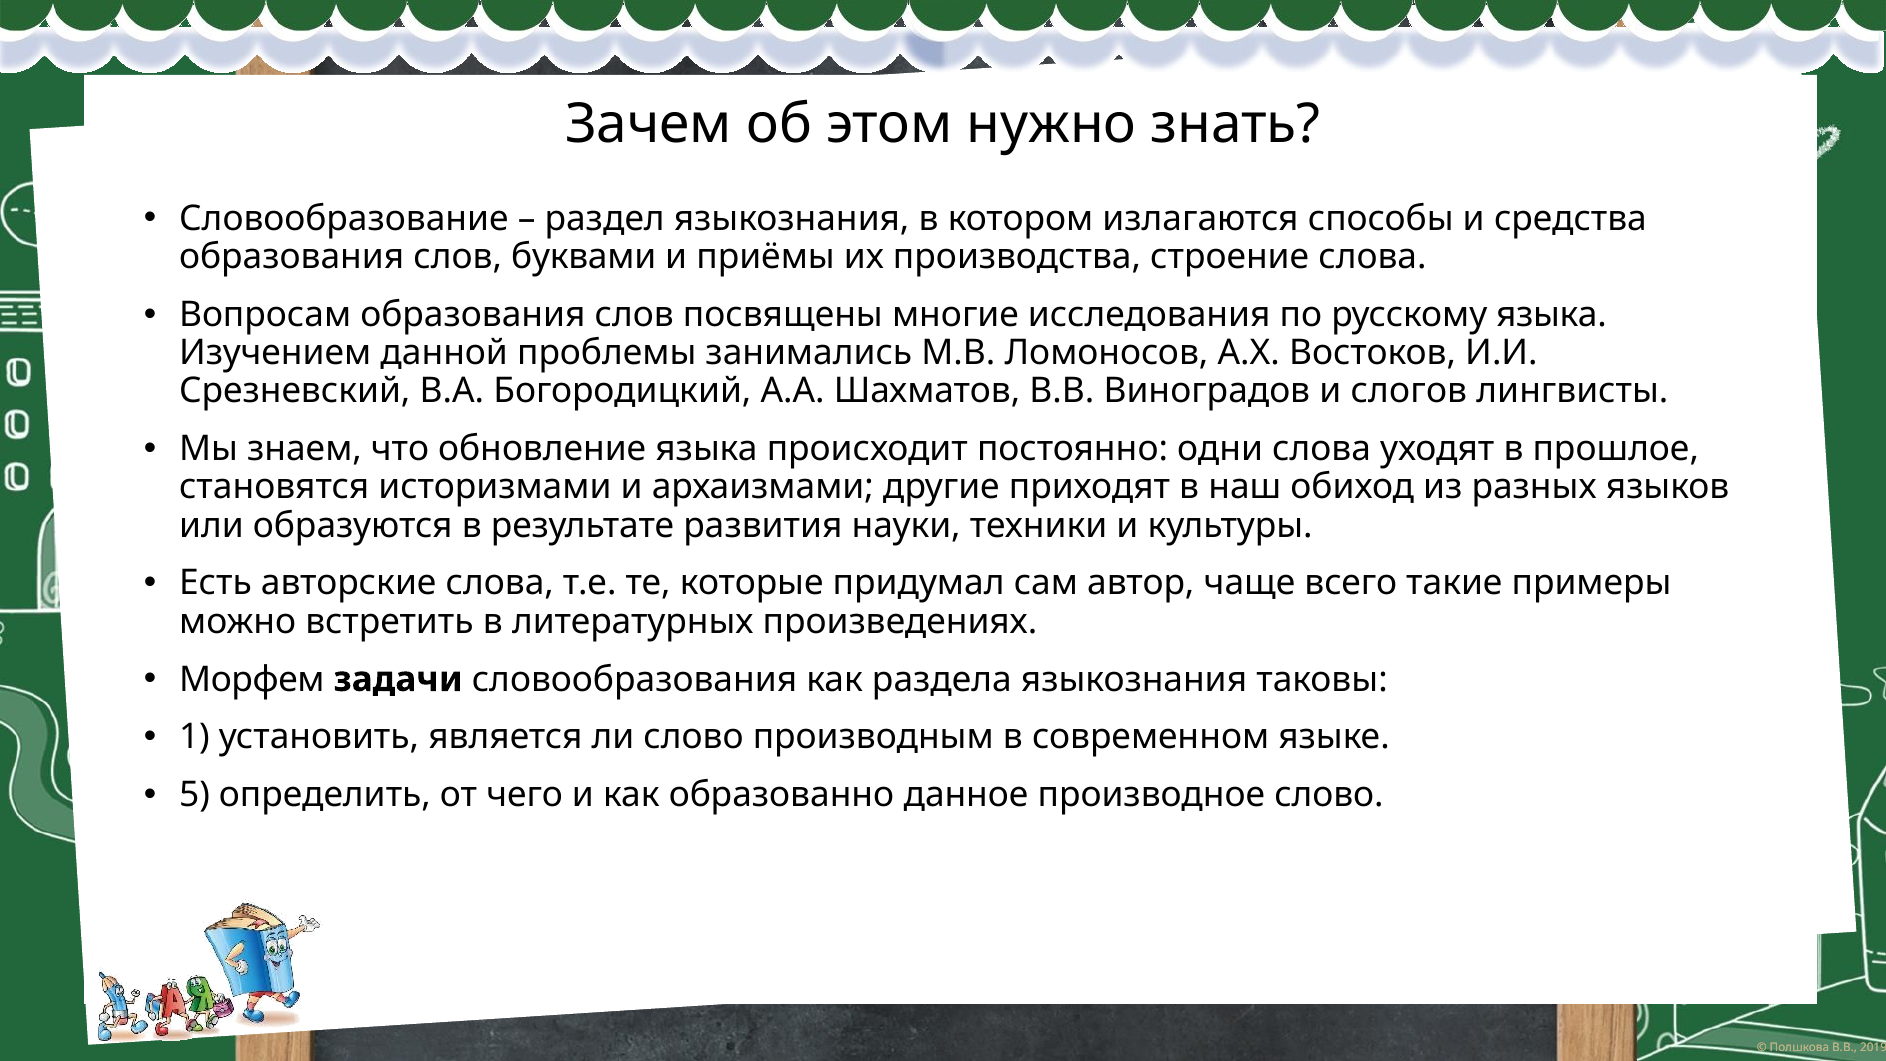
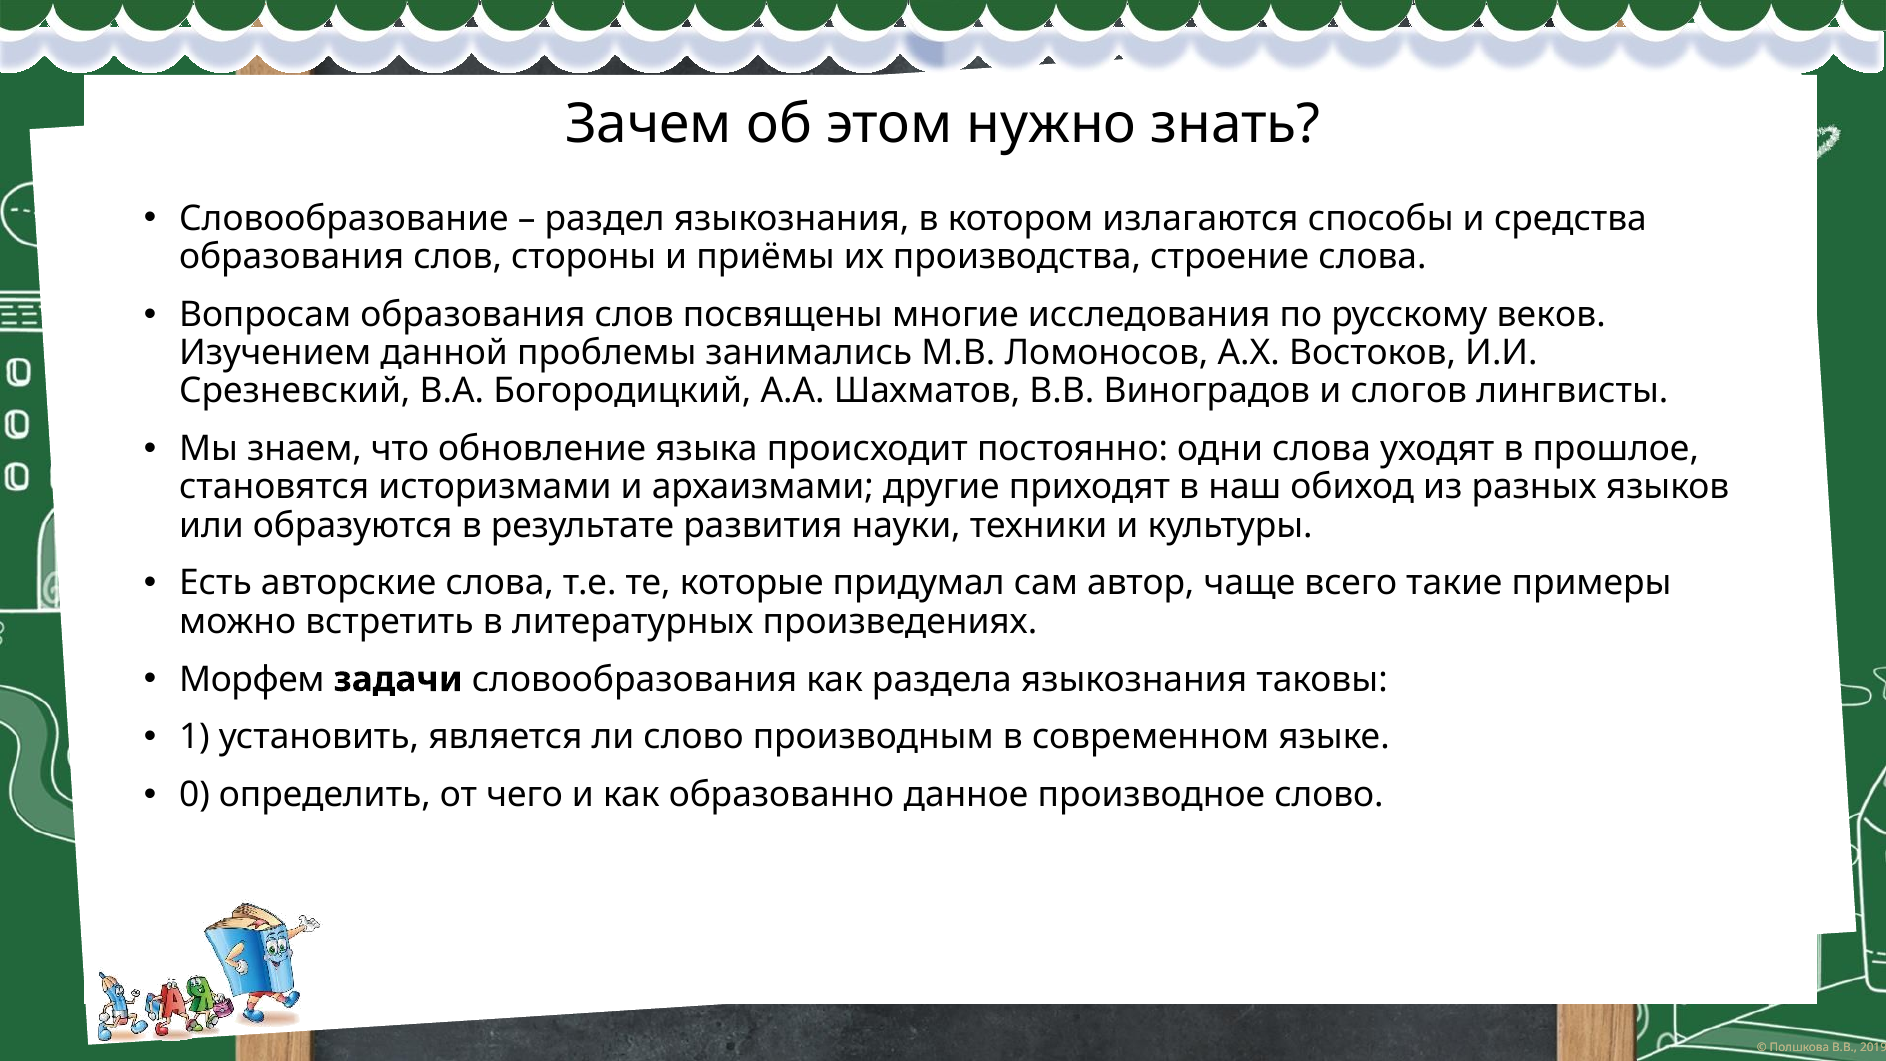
буквами: буквами -> стороны
русскому языка: языка -> веков
5: 5 -> 0
